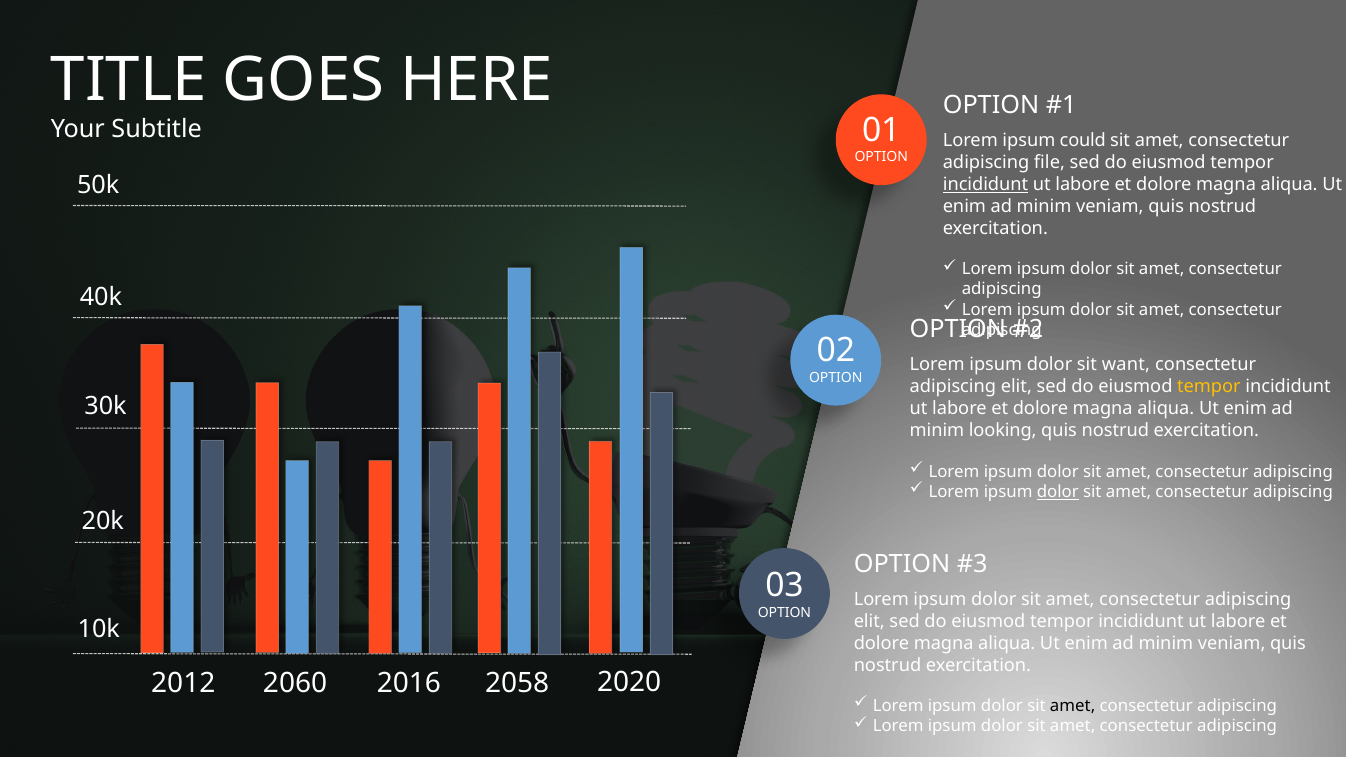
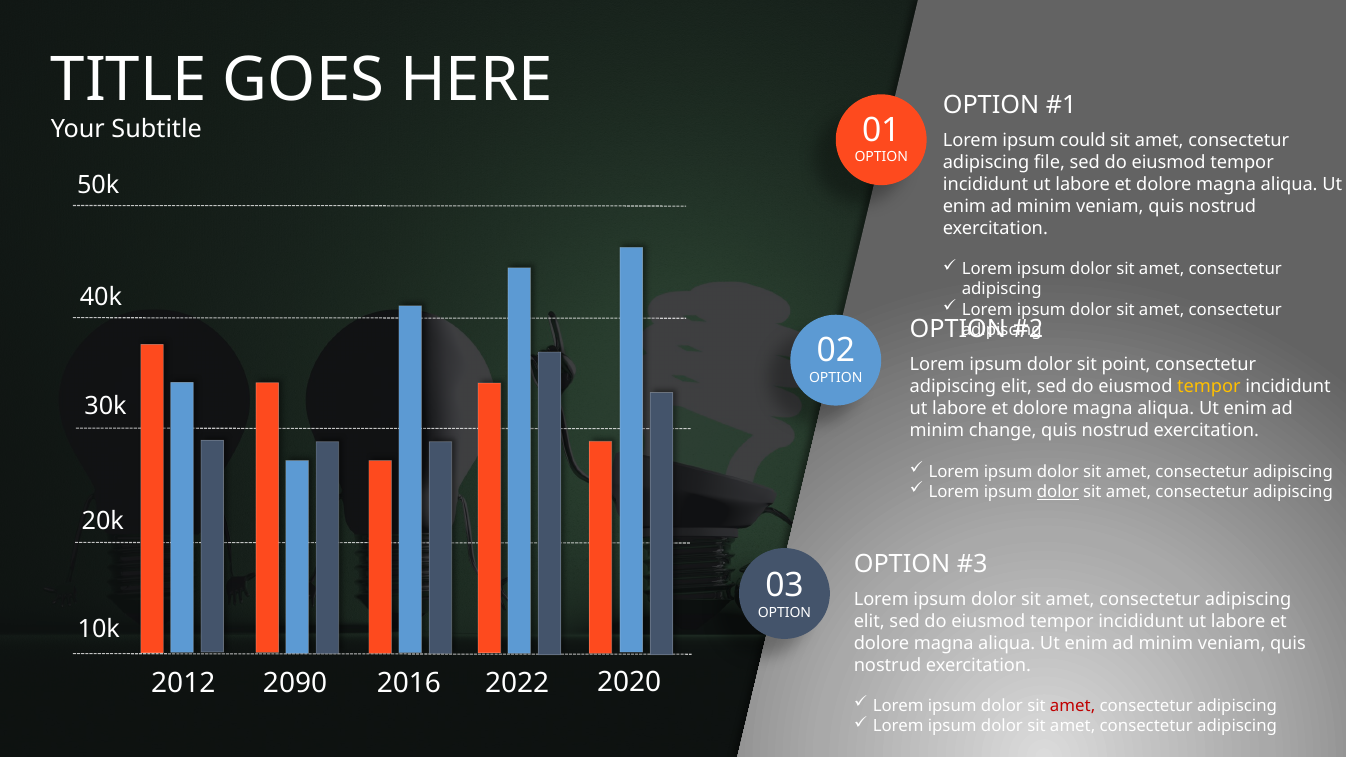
incididunt at (986, 184) underline: present -> none
want: want -> point
looking: looking -> change
2060: 2060 -> 2090
2058: 2058 -> 2022
amet at (1073, 706) colour: black -> red
